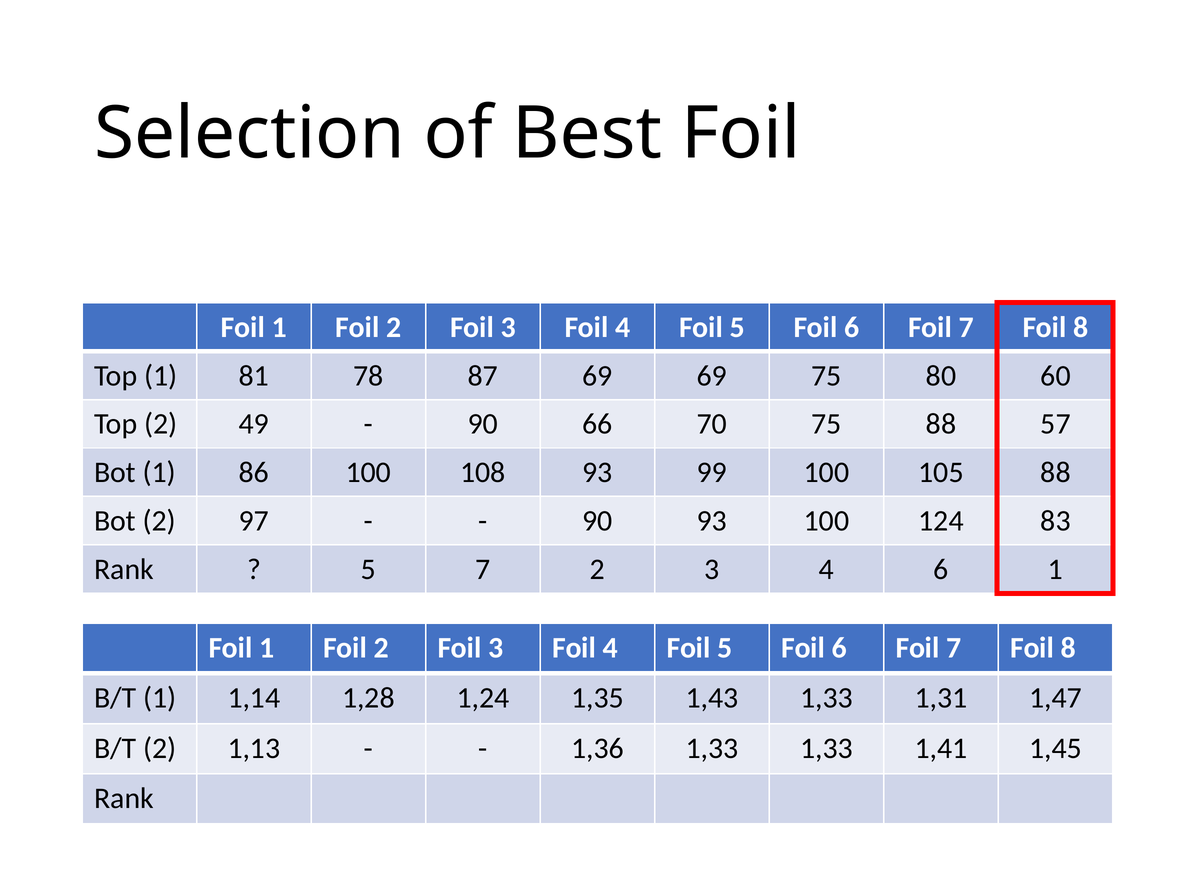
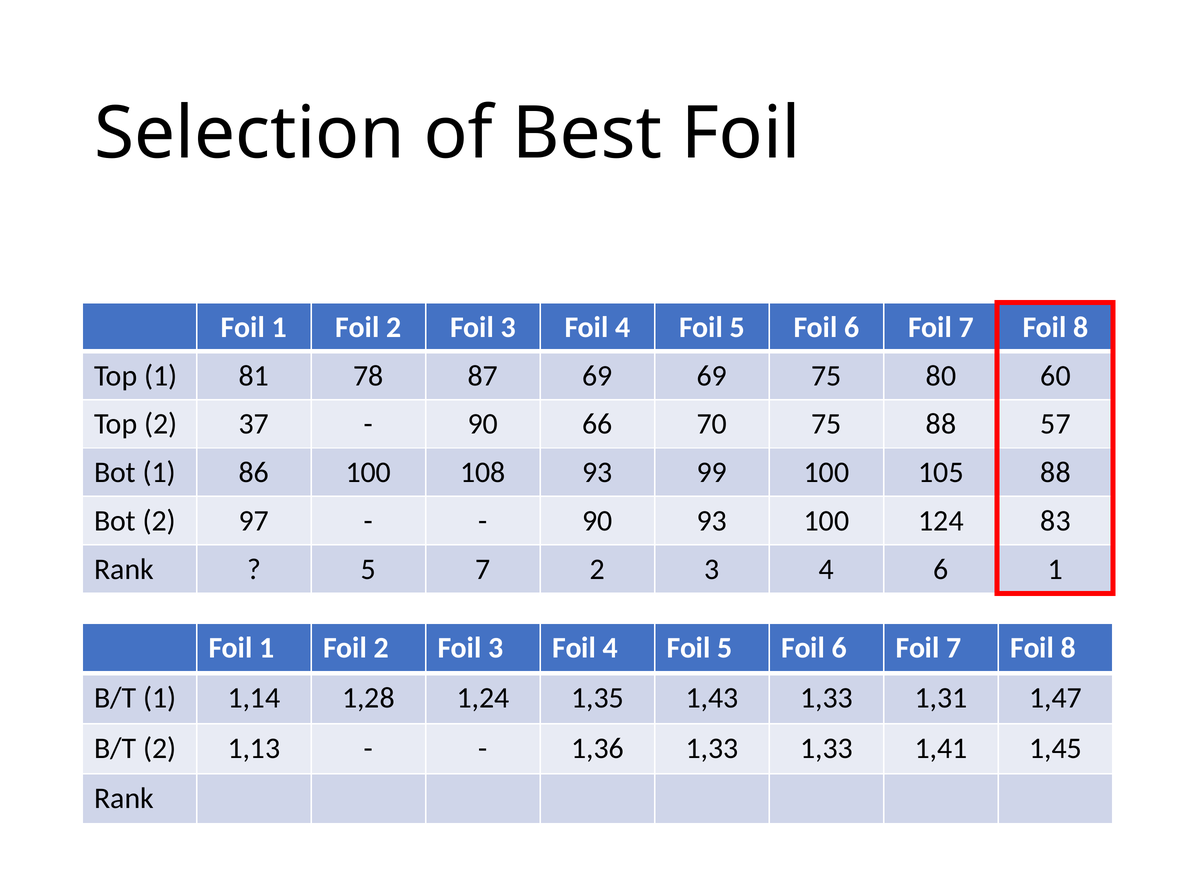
49: 49 -> 37
